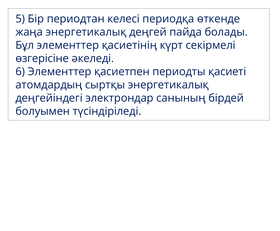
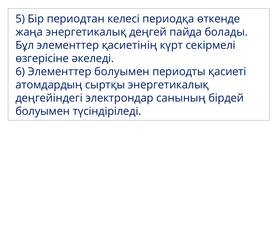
Элементтер қасиетпен: қасиетпен -> болуымен
